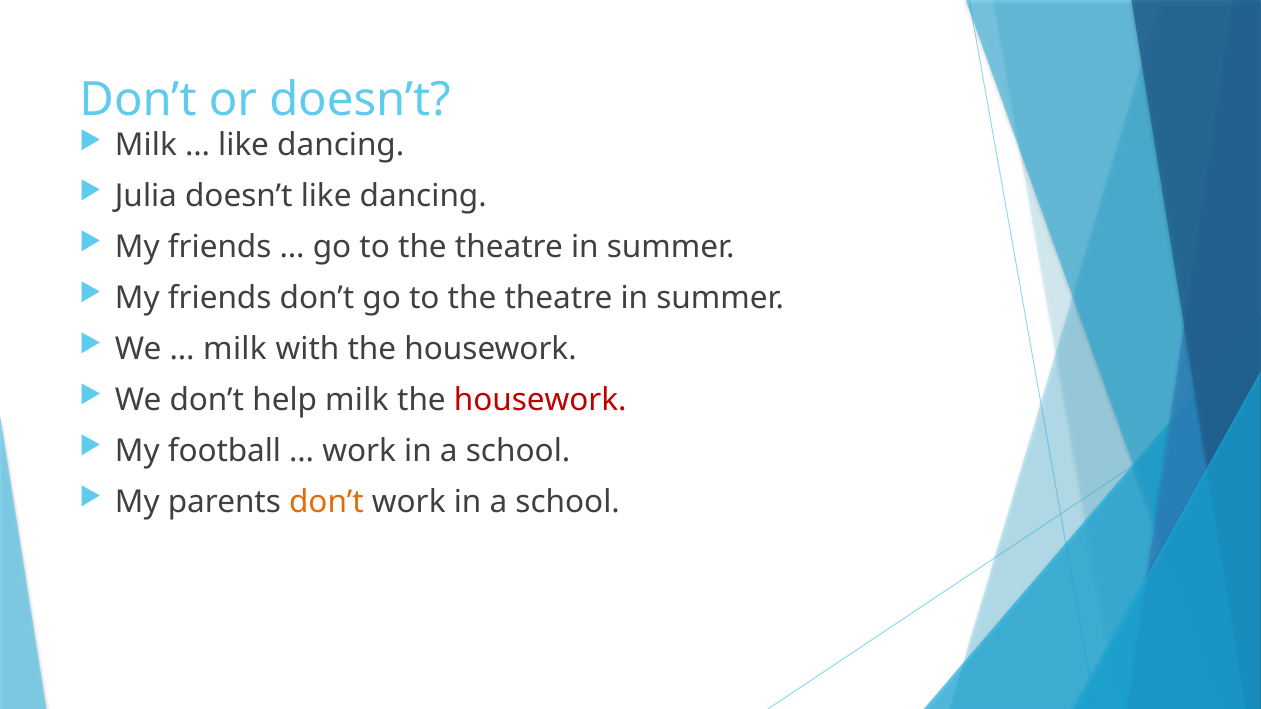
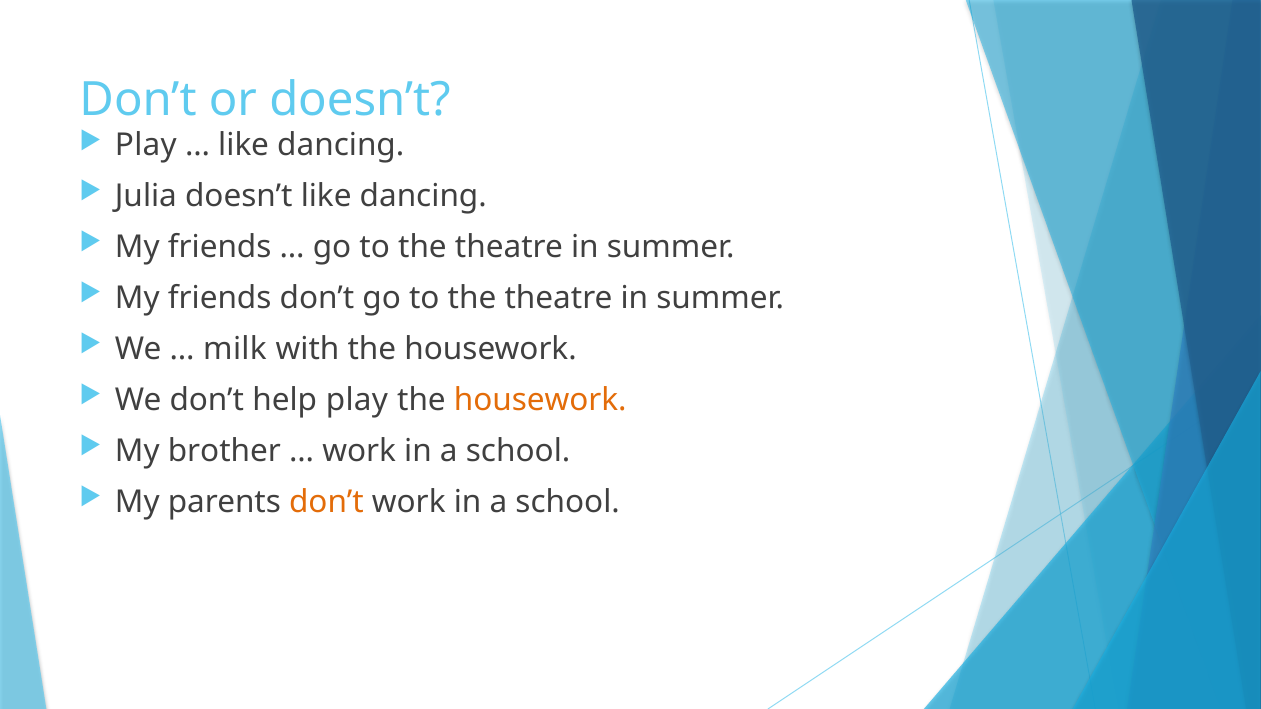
Milk at (146, 145): Milk -> Play
help milk: milk -> play
housework at (540, 400) colour: red -> orange
football: football -> brother
